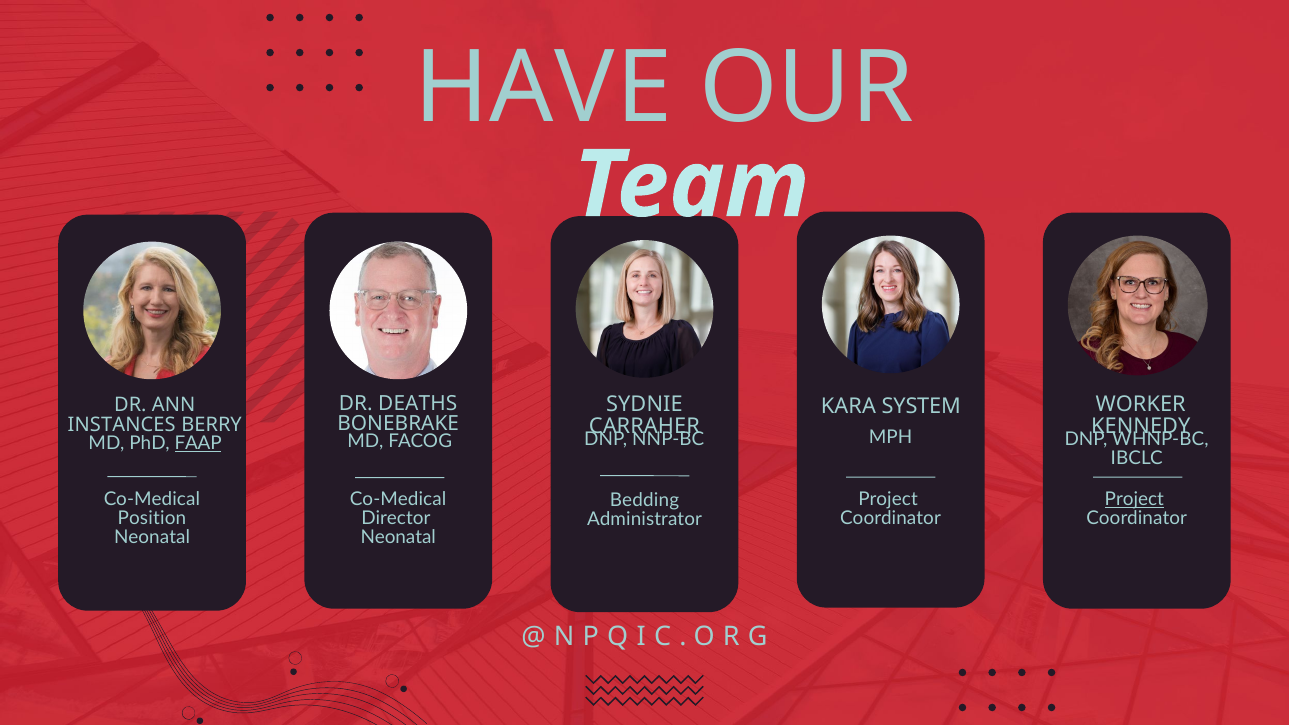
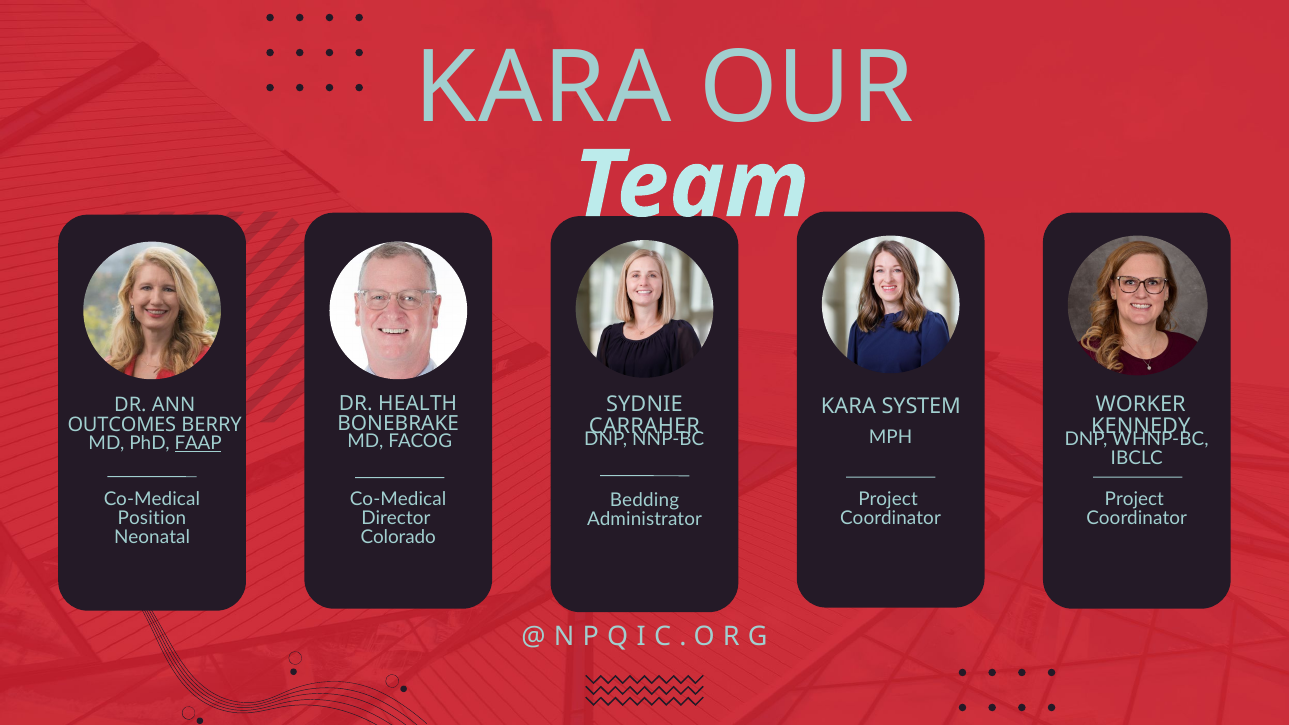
HAVE at (543, 88): HAVE -> KARA
DEATHS: DEATHS -> HEALTH
INSTANCES: INSTANCES -> OUTCOMES
Project at (1134, 499) underline: present -> none
Neonatal at (398, 537): Neonatal -> Colorado
